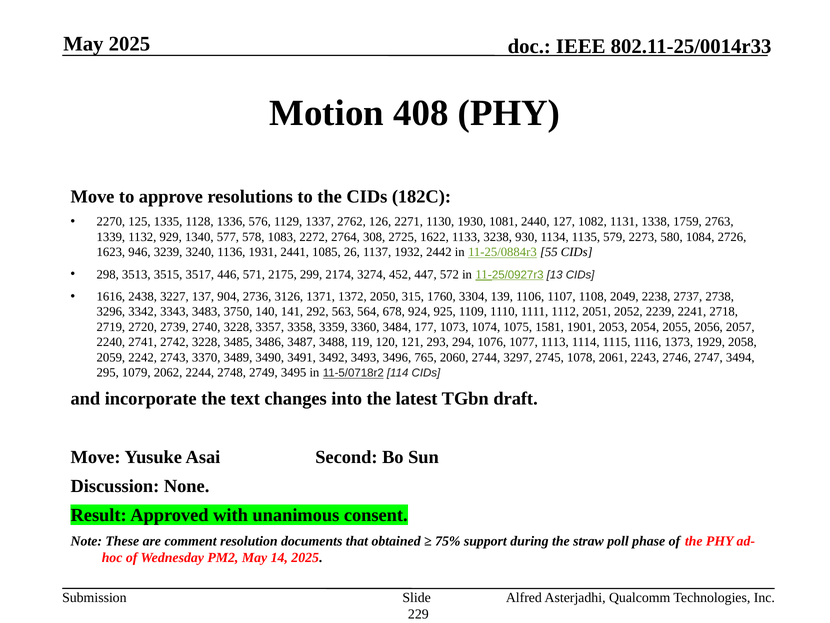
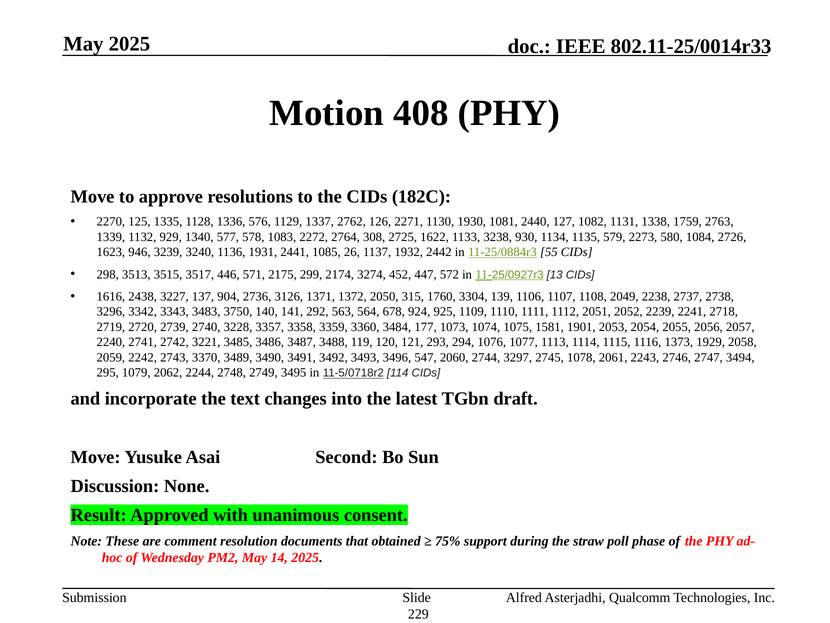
2742 3228: 3228 -> 3221
765: 765 -> 547
